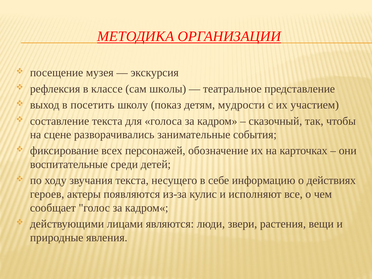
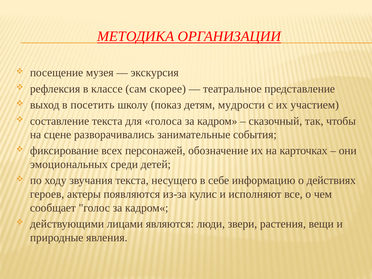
школы: школы -> скорее
воспитательные: воспитательные -> эмоциональных
